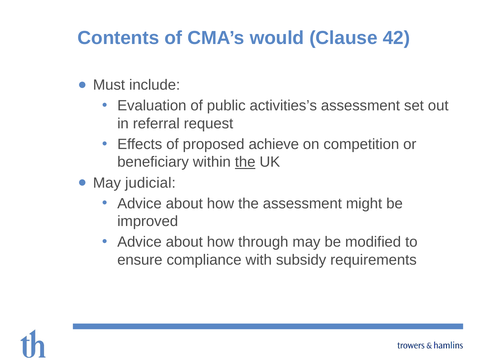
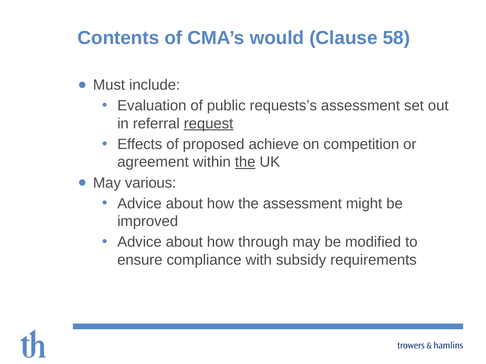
42: 42 -> 58
activities’s: activities’s -> requests’s
request underline: none -> present
beneficiary: beneficiary -> agreement
judicial: judicial -> various
